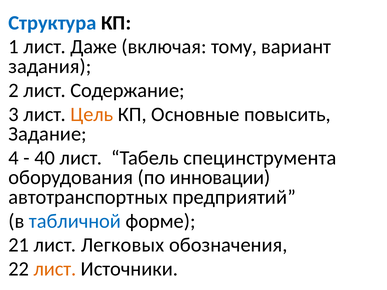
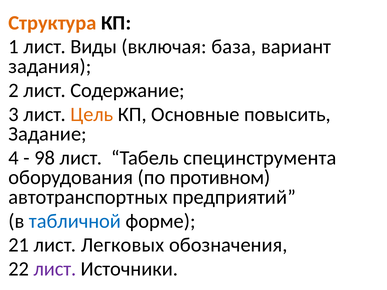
Структура colour: blue -> orange
Даже: Даже -> Виды
тому: тому -> база
40: 40 -> 98
инновации: инновации -> противном
лист at (55, 269) colour: orange -> purple
